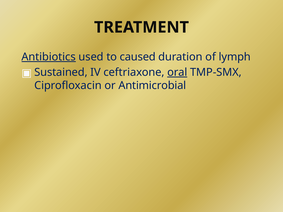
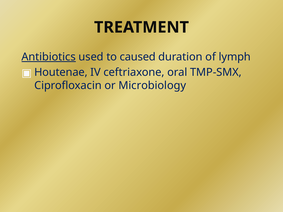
Sustained: Sustained -> Houtenae
oral underline: present -> none
Antimicrobial: Antimicrobial -> Microbiology
